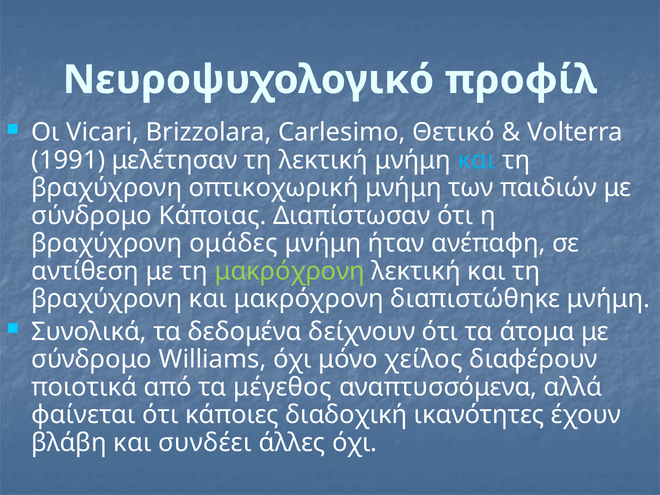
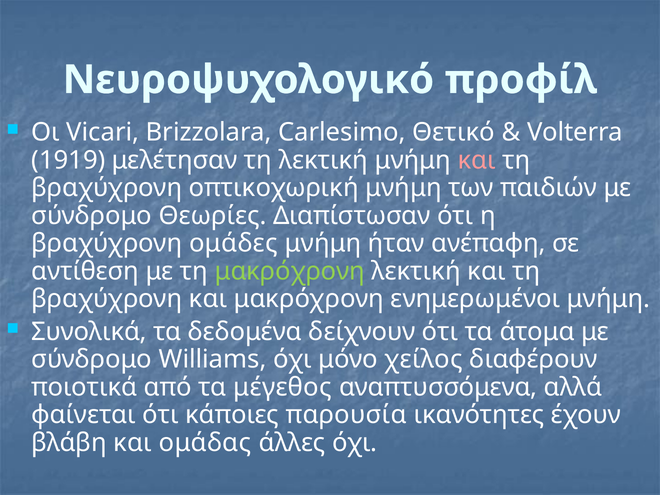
1991: 1991 -> 1919
και at (477, 160) colour: light blue -> pink
Κάποιας: Κάποιας -> Θεωρίες
διαπιστώθηκε: διαπιστώθηκε -> ενημερωμένοι
διαδοχική: διαδοχική -> παρουσία
συνδέει: συνδέει -> ομάδας
